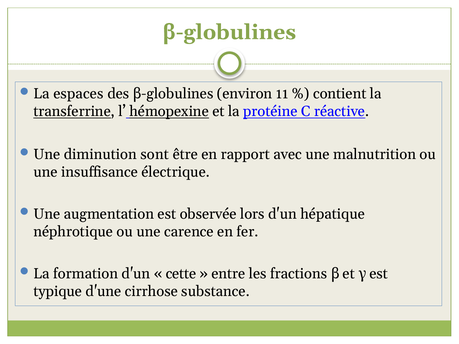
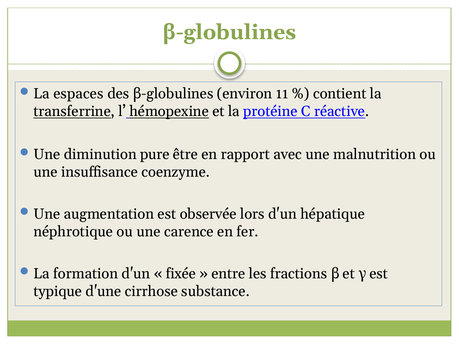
sont: sont -> pure
électrique: électrique -> coenzyme
cette: cette -> fixée
